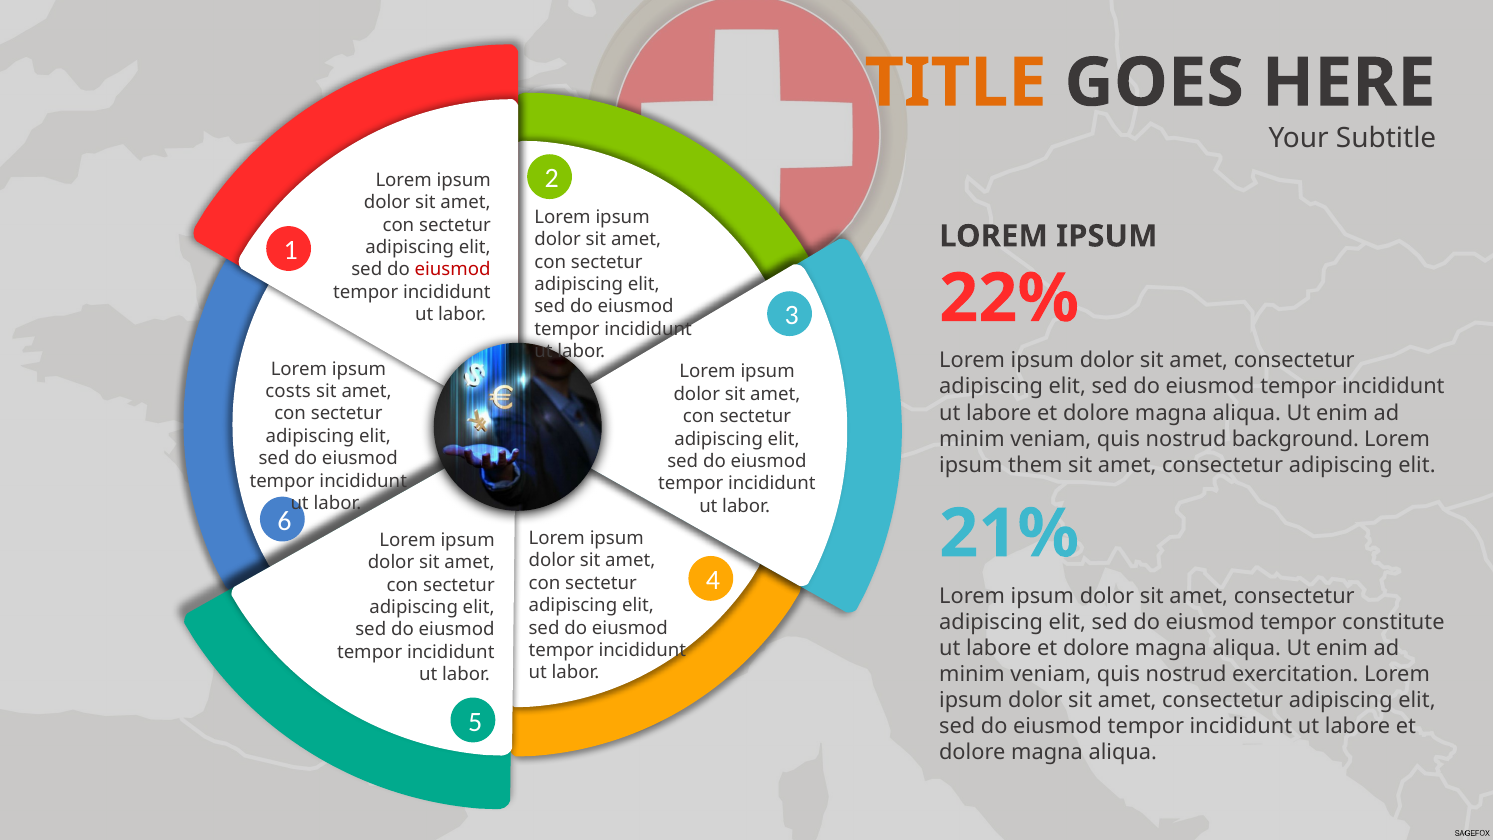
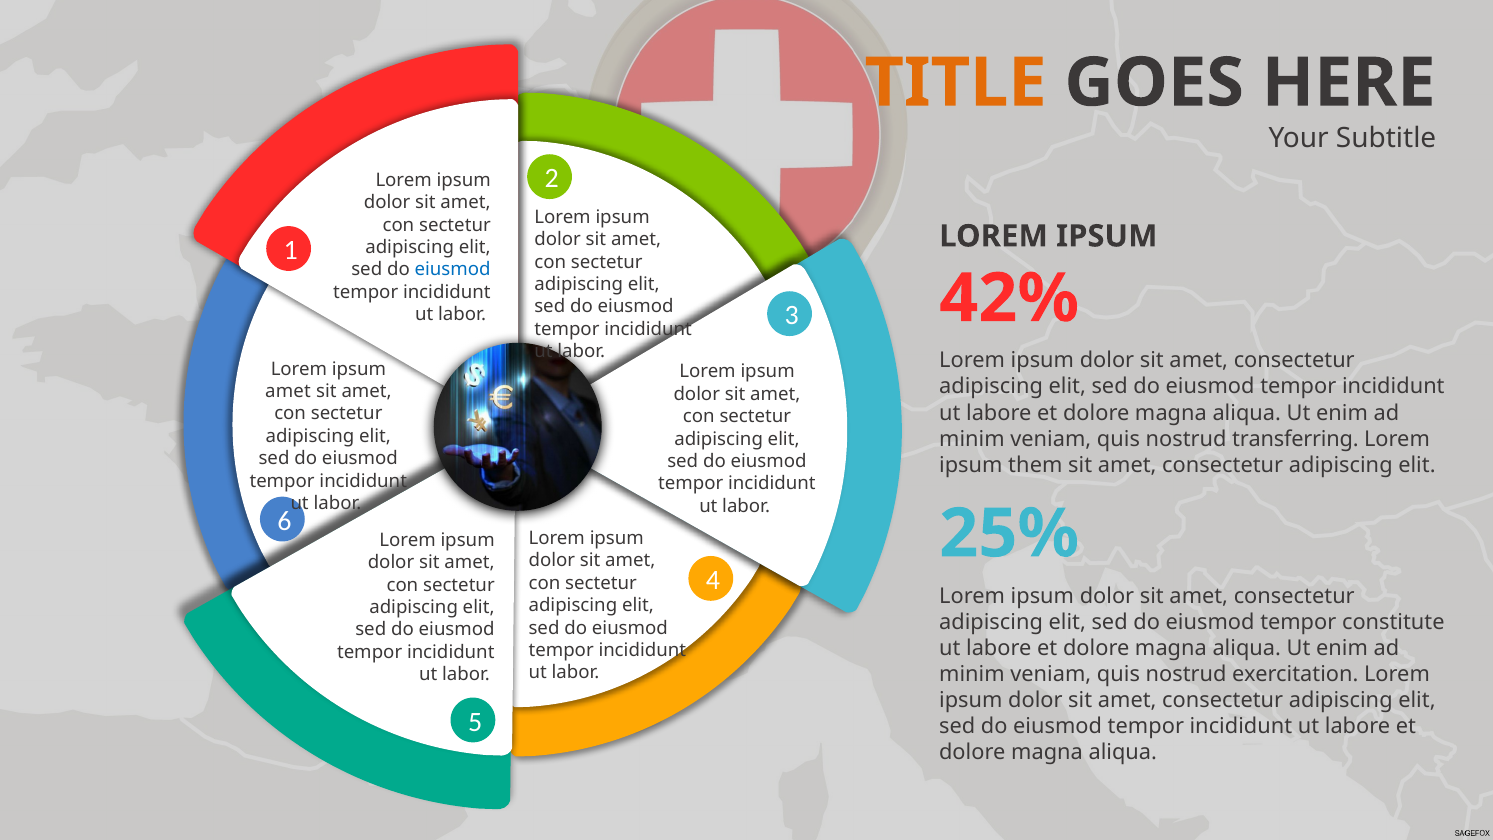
eiusmod at (453, 270) colour: red -> blue
22%: 22% -> 42%
costs at (288, 391): costs -> amet
background: background -> transferring
21%: 21% -> 25%
